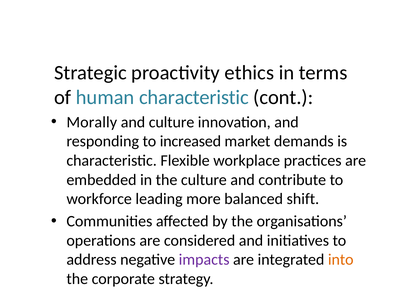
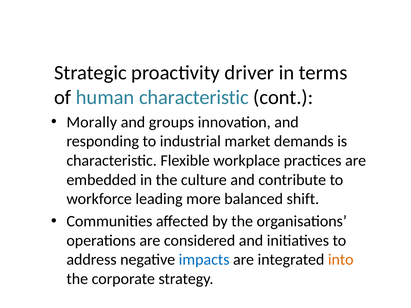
ethics: ethics -> driver
and culture: culture -> groups
increased: increased -> industrial
impacts colour: purple -> blue
